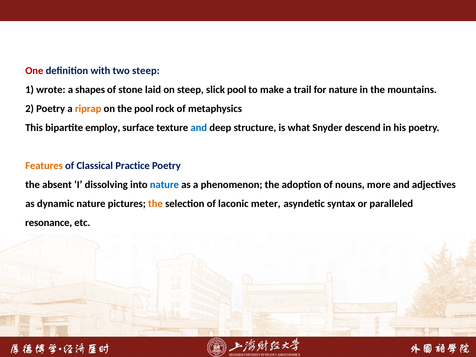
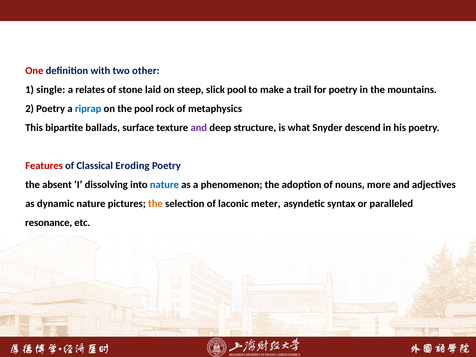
two steep: steep -> other
wrote: wrote -> single
shapes: shapes -> relates
for nature: nature -> poetry
riprap colour: orange -> blue
employ: employ -> ballads
and at (199, 128) colour: blue -> purple
Features colour: orange -> red
Practice: Practice -> Eroding
